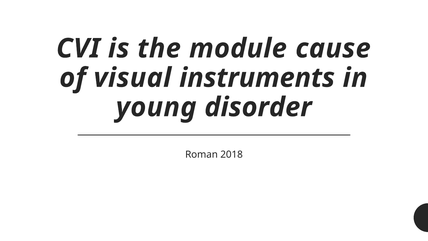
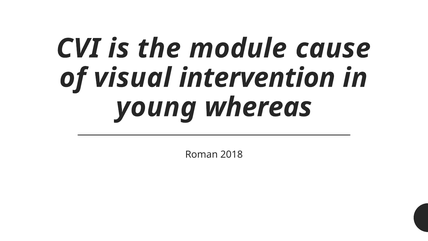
instruments: instruments -> intervention
disorder: disorder -> whereas
